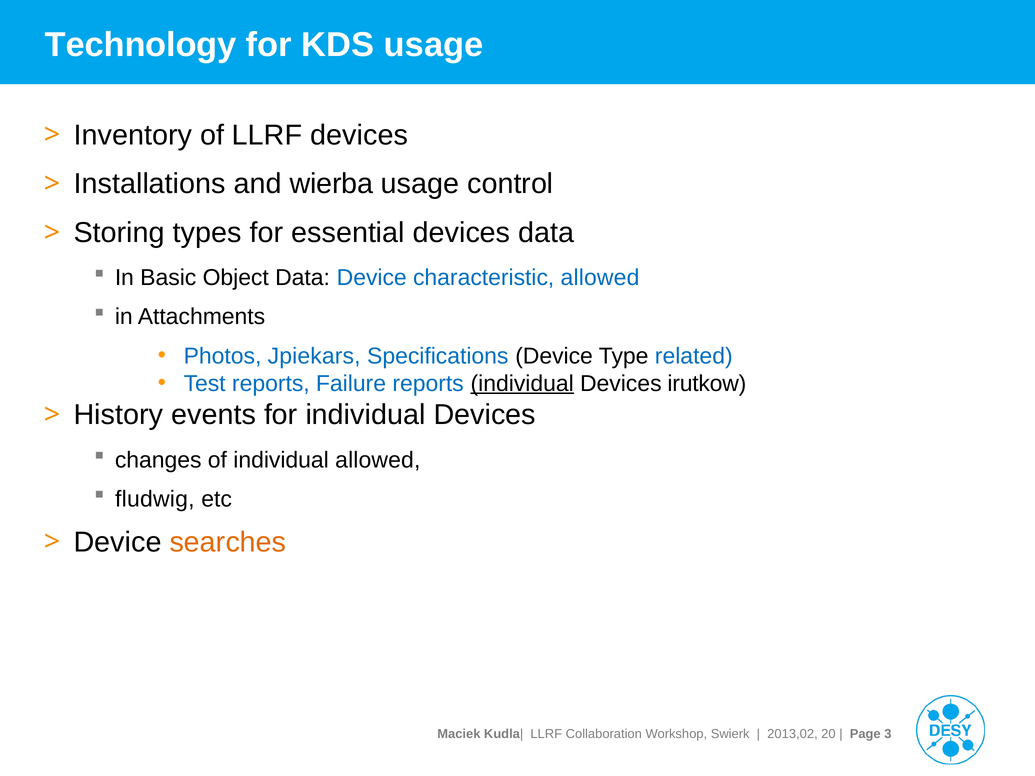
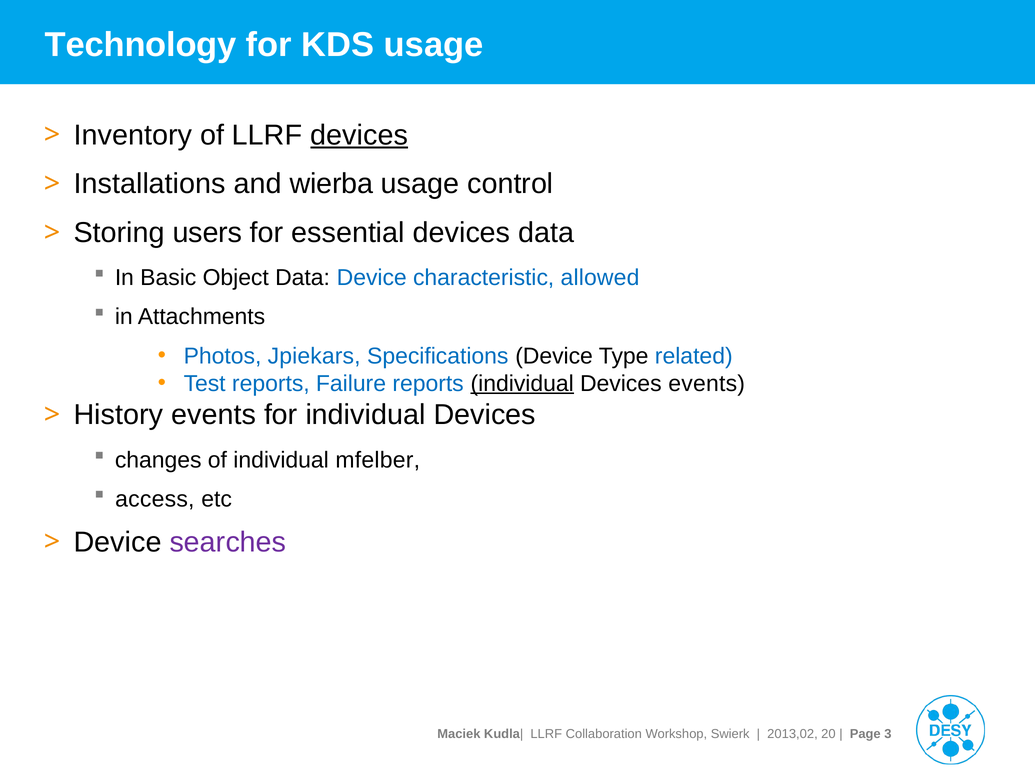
devices at (359, 135) underline: none -> present
types: types -> users
Devices irutkow: irutkow -> events
individual allowed: allowed -> mfelber
fludwig: fludwig -> access
searches colour: orange -> purple
